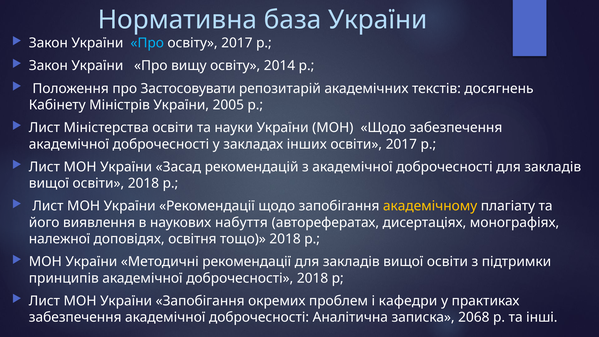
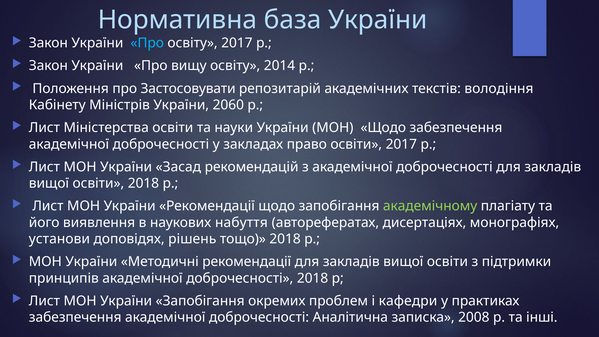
досягнень: досягнень -> володіння
2005: 2005 -> 2060
інших: інших -> право
академічному colour: yellow -> light green
належної: належної -> установи
освітня: освітня -> рішень
2068: 2068 -> 2008
